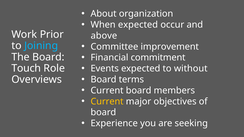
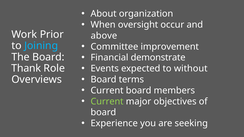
When expected: expected -> oversight
commitment: commitment -> demonstrate
Touch: Touch -> Thank
Current at (107, 102) colour: yellow -> light green
